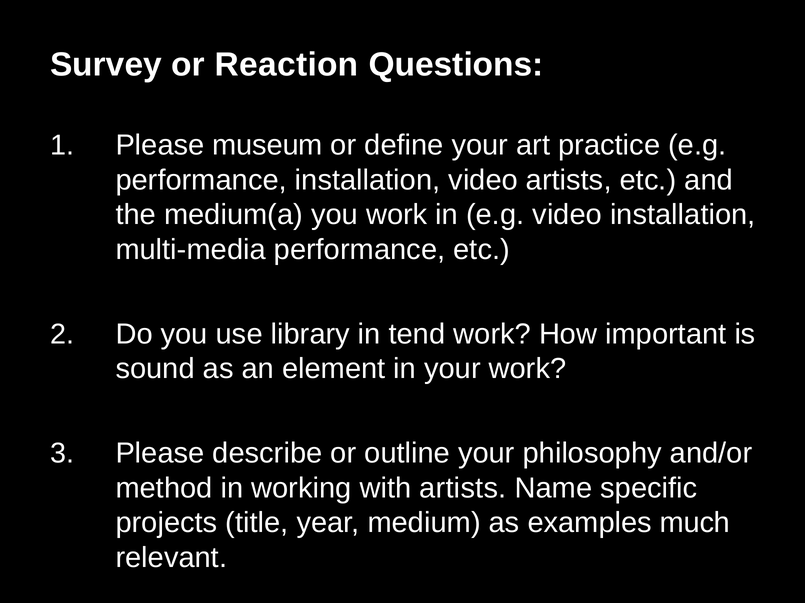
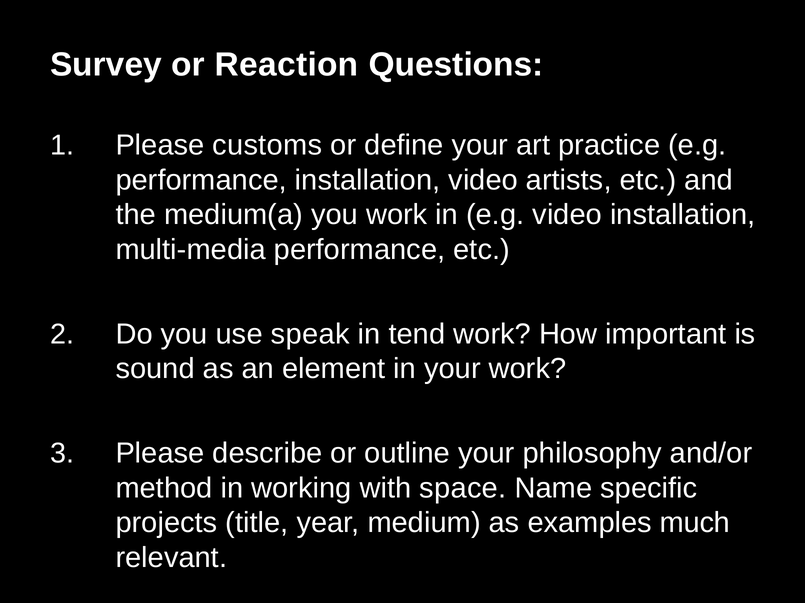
museum: museum -> customs
library: library -> speak
with artists: artists -> space
